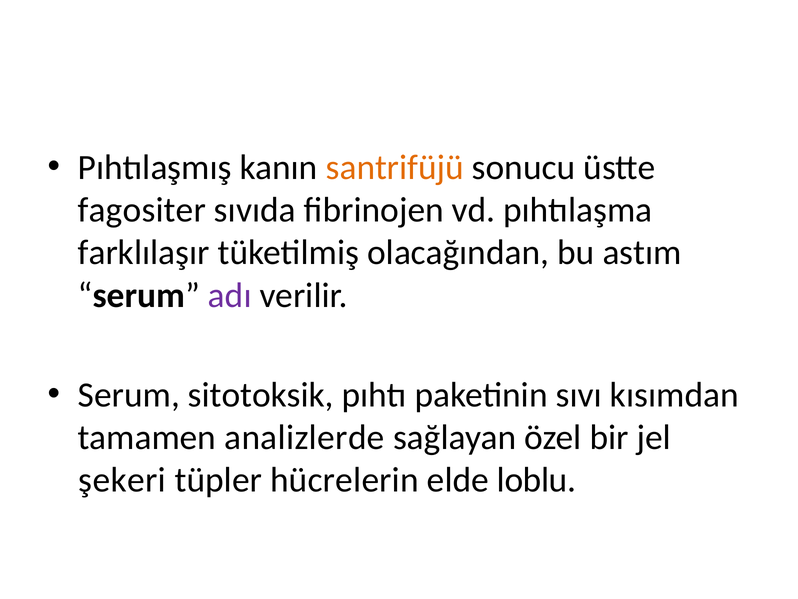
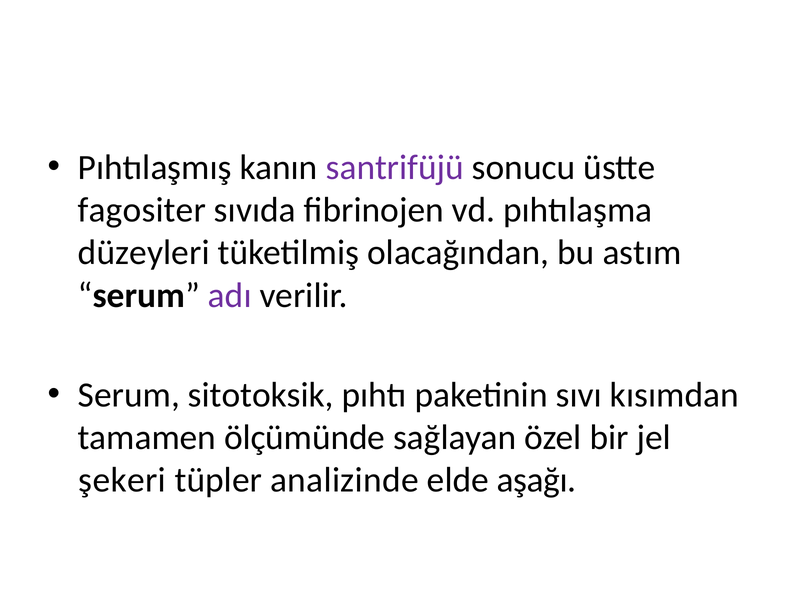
santrifüjü colour: orange -> purple
farklılaşır: farklılaşır -> düzeyleri
analizlerde: analizlerde -> ölçümünde
hücrelerin: hücrelerin -> analizinde
loblu: loblu -> aşağı
